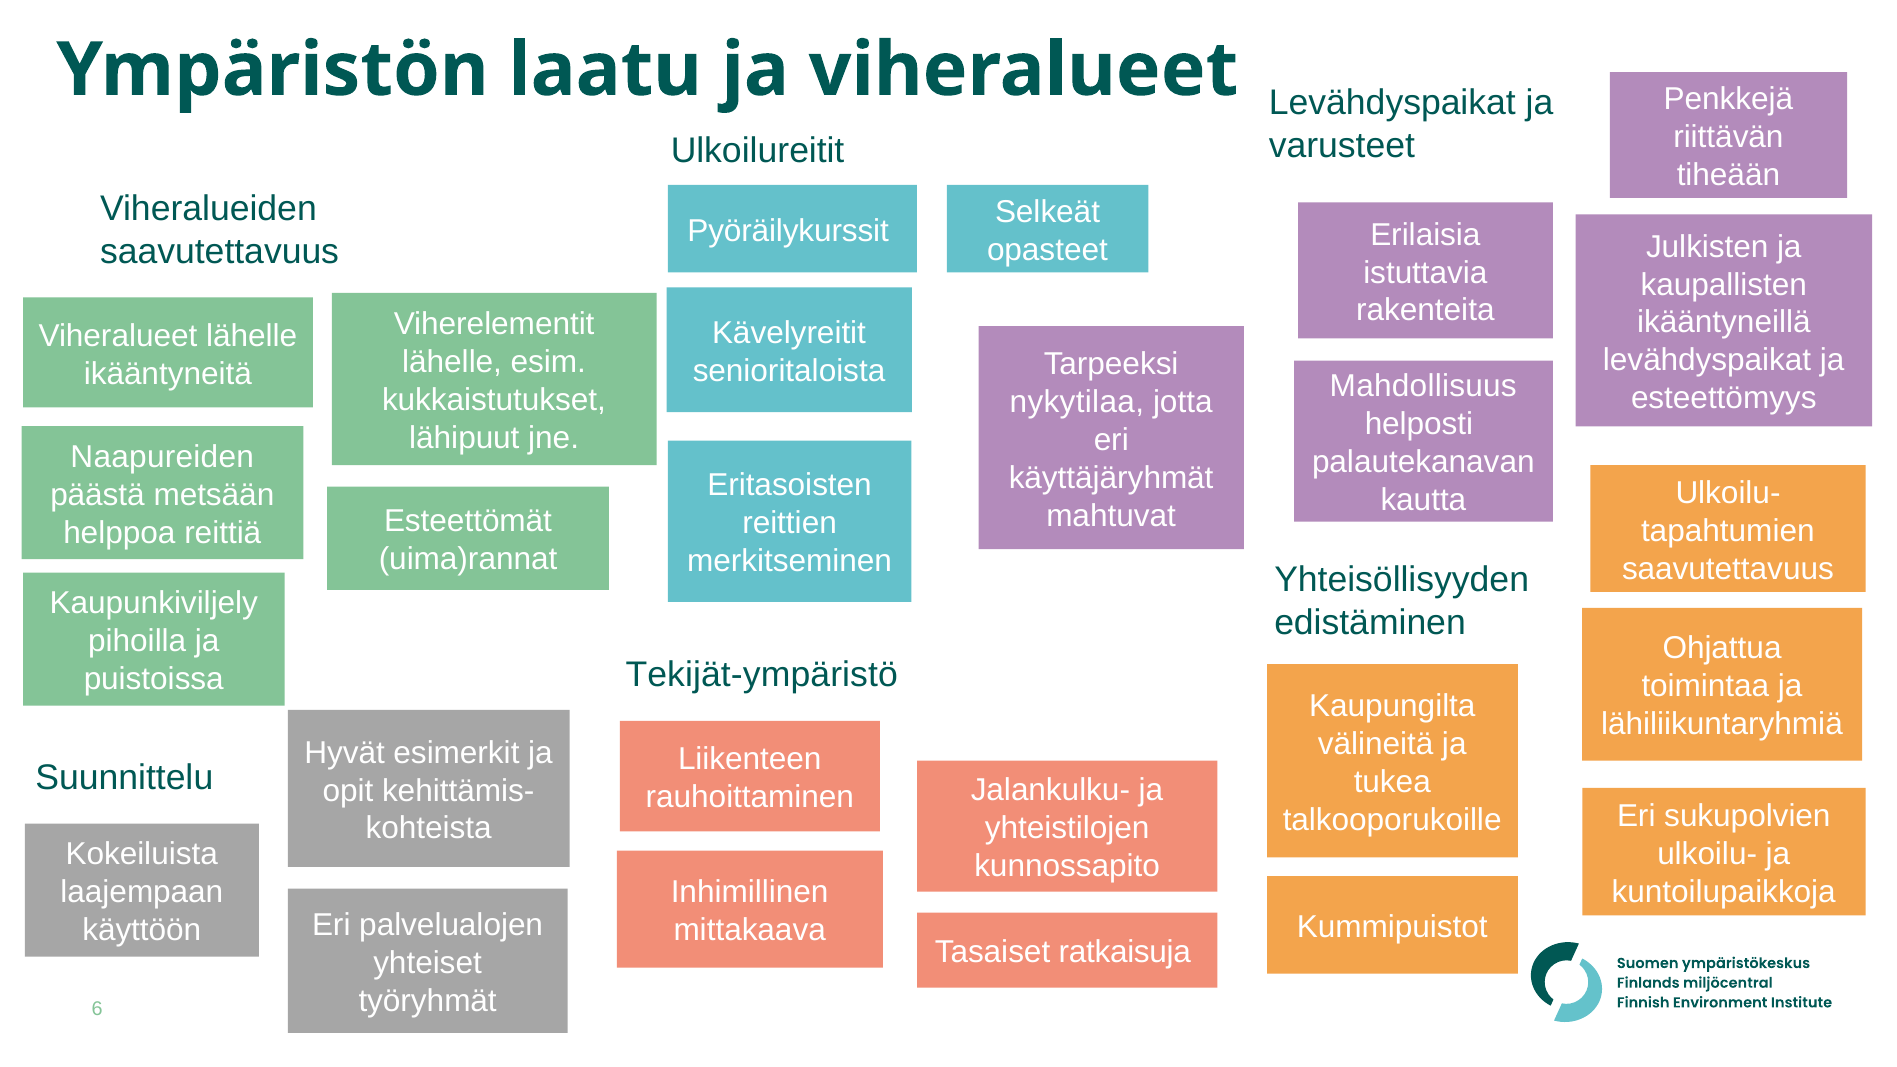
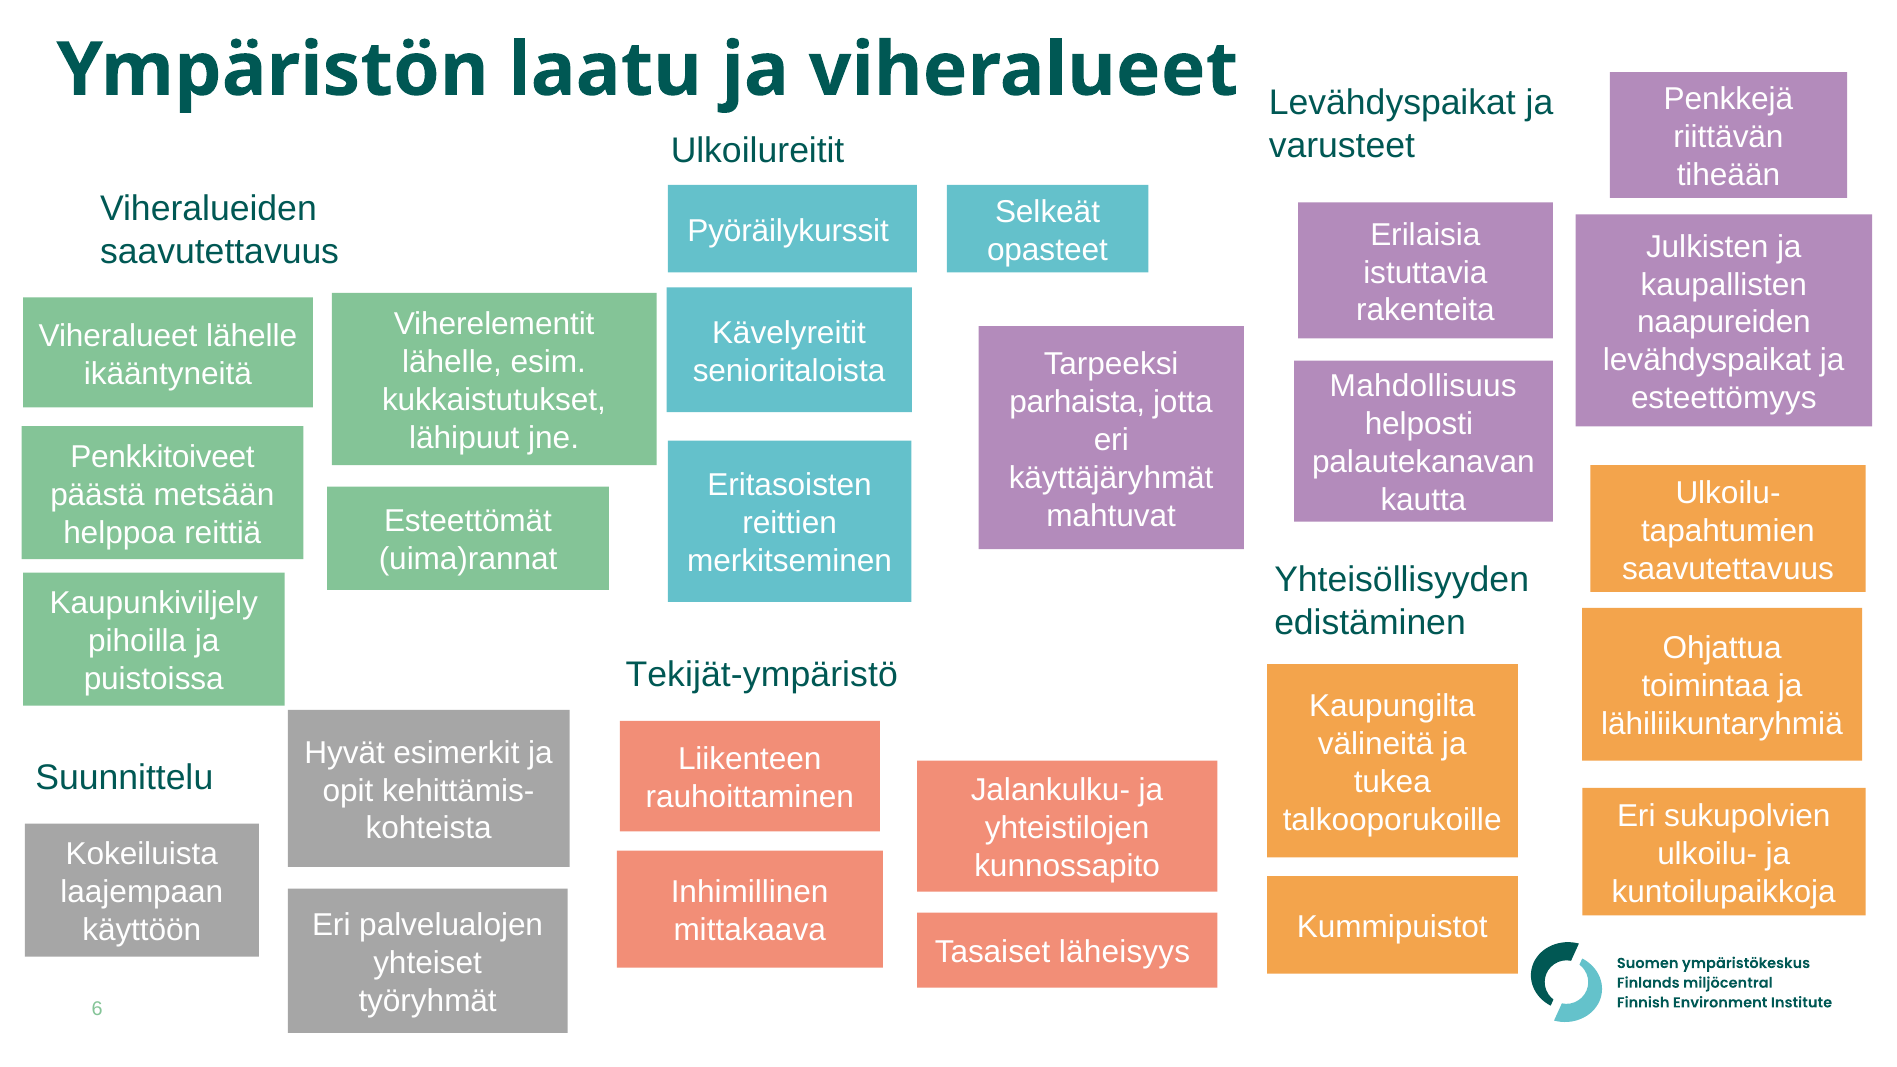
ikääntyneillä: ikääntyneillä -> naapureiden
nykytilaa: nykytilaa -> parhaista
Naapureiden: Naapureiden -> Penkkitoiveet
ratkaisuja: ratkaisuja -> läheisyys
